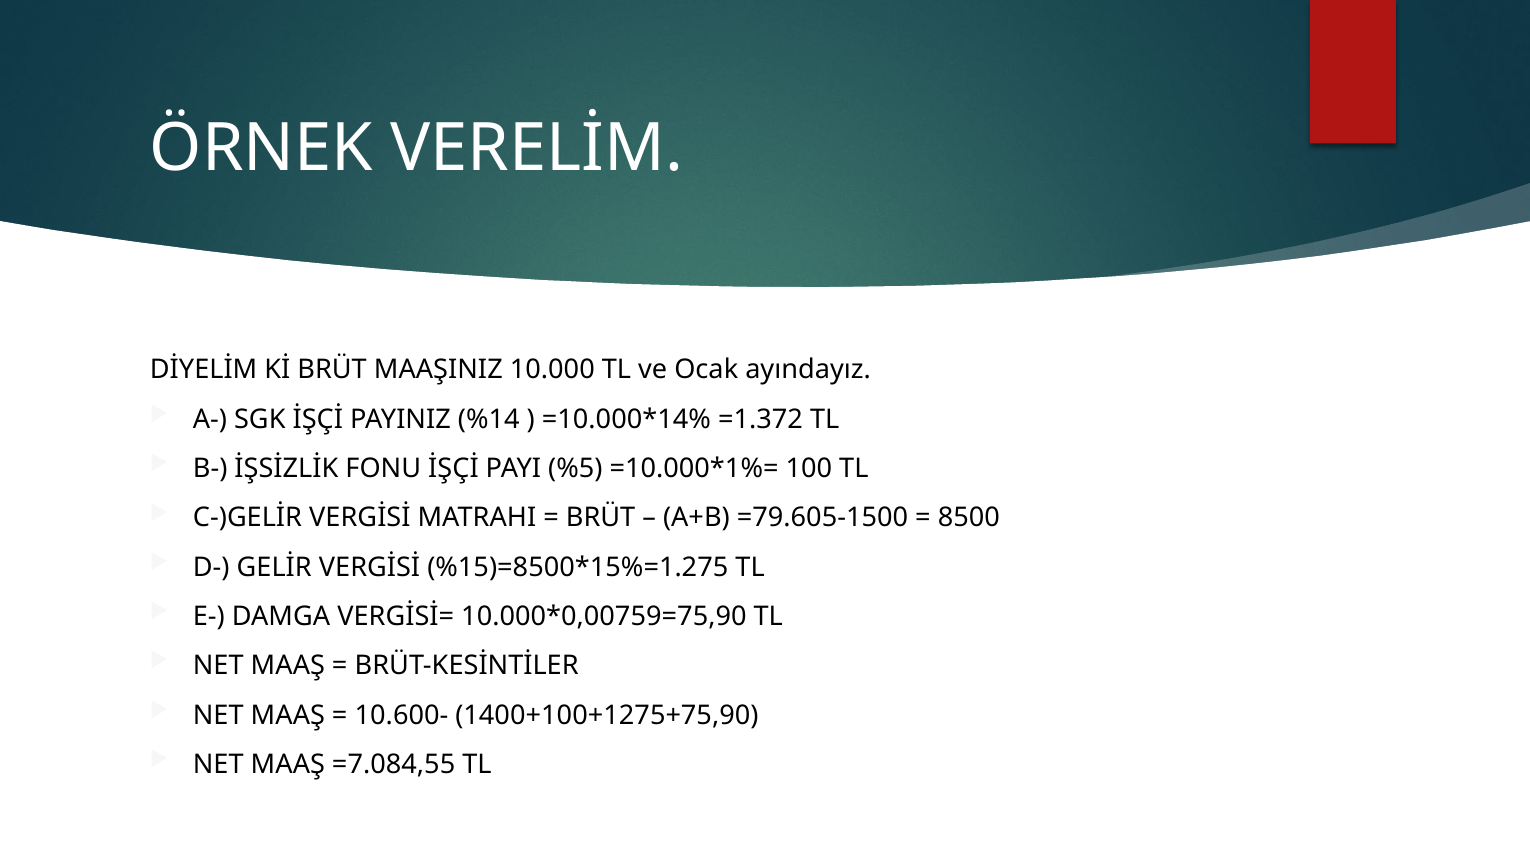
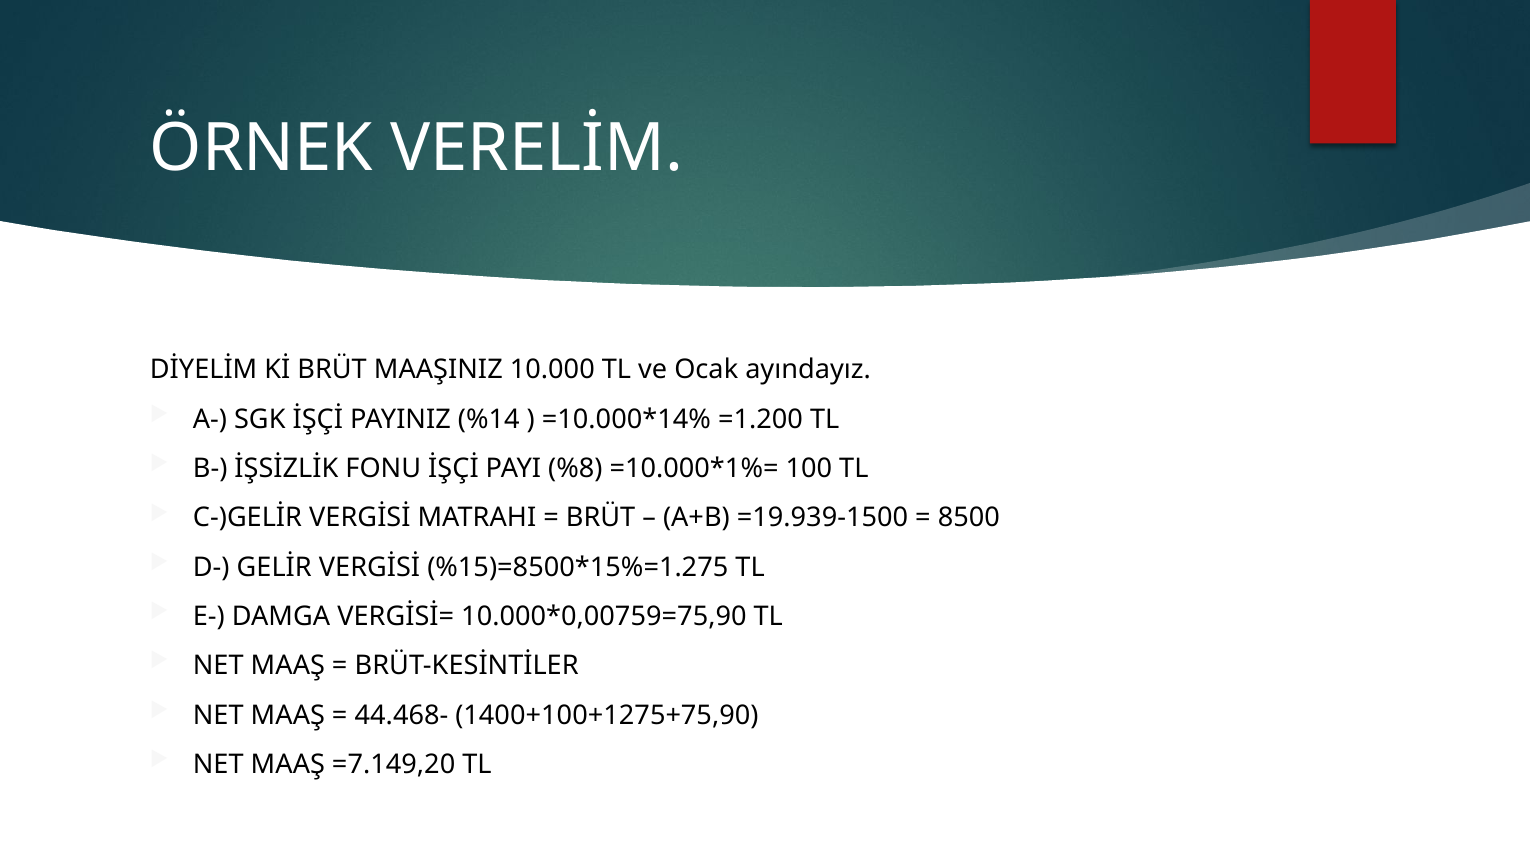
=1.372: =1.372 -> =1.200
%5: %5 -> %8
=79.605-1500: =79.605-1500 -> =19.939-1500
10.600-: 10.600- -> 44.468-
=7.084,55: =7.084,55 -> =7.149,20
